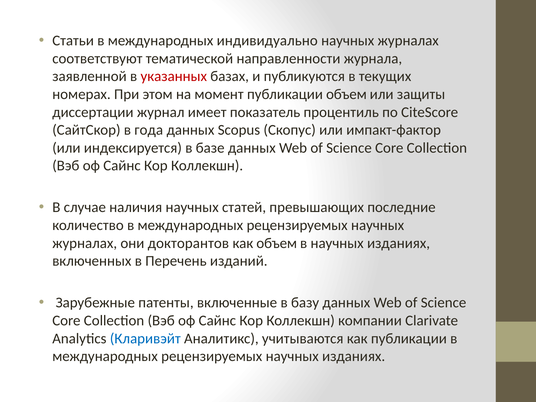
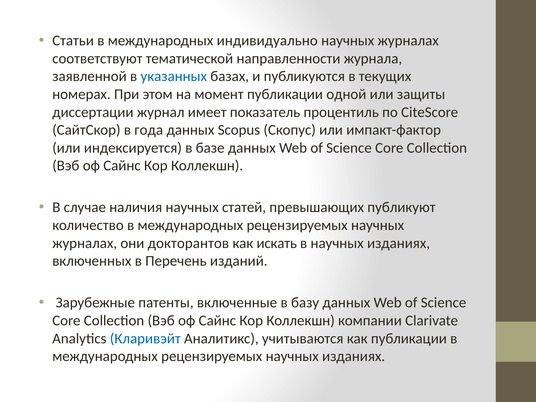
указанных colour: red -> blue
публикации объем: объем -> одной
последние: последние -> публикуют
как объем: объем -> искать
